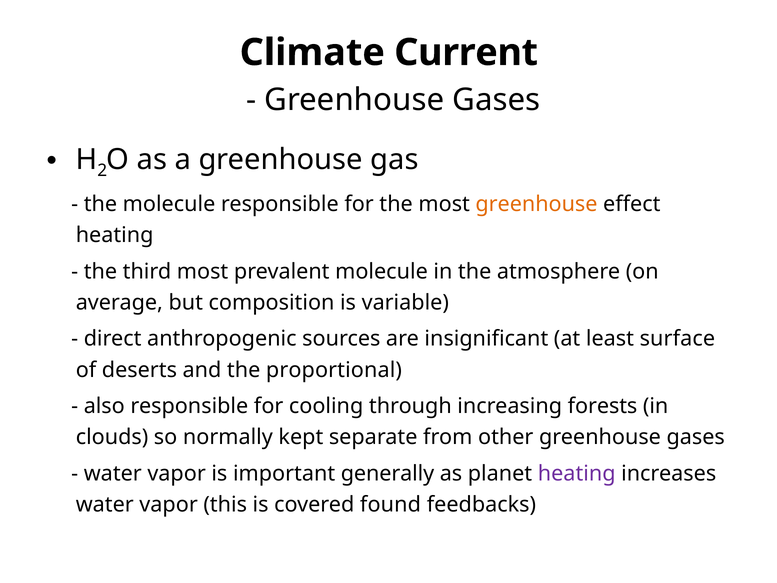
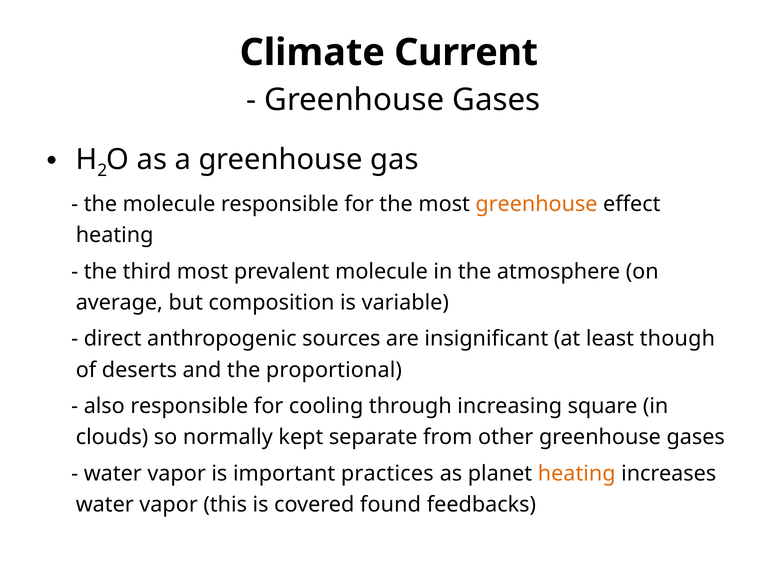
surface: surface -> though
forests: forests -> square
generally: generally -> practices
heating at (577, 473) colour: purple -> orange
